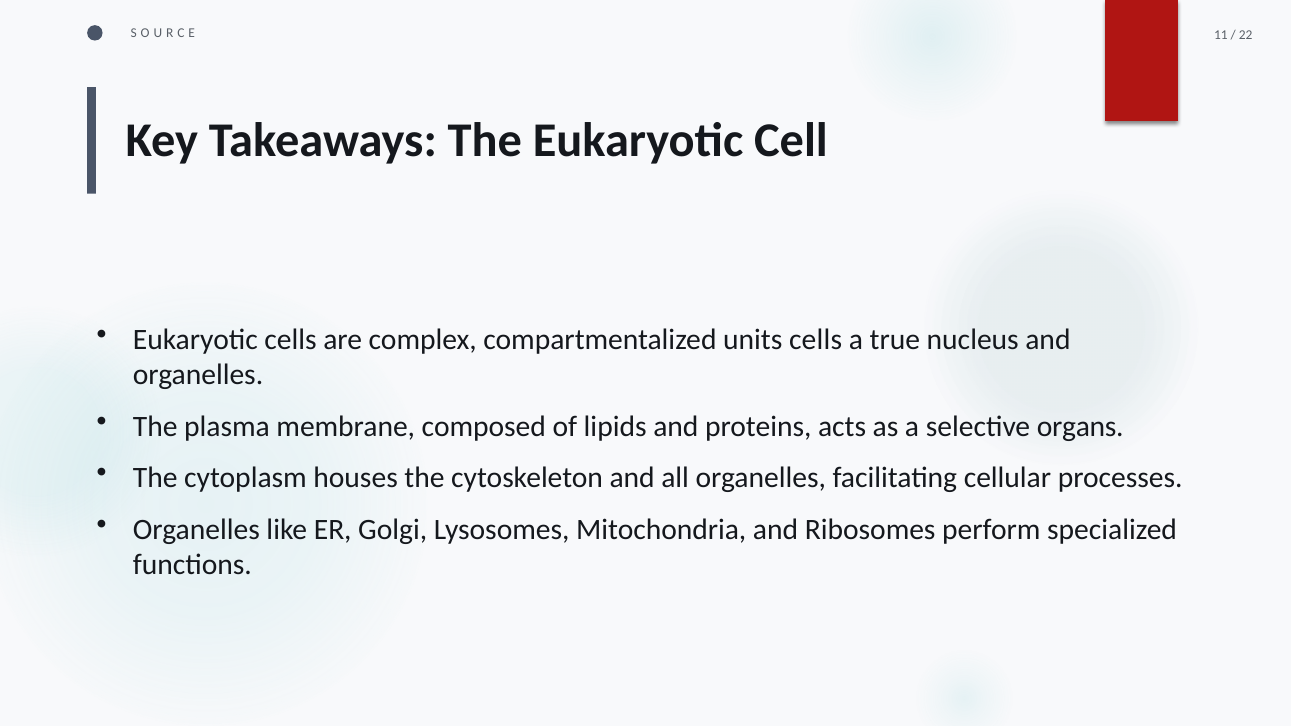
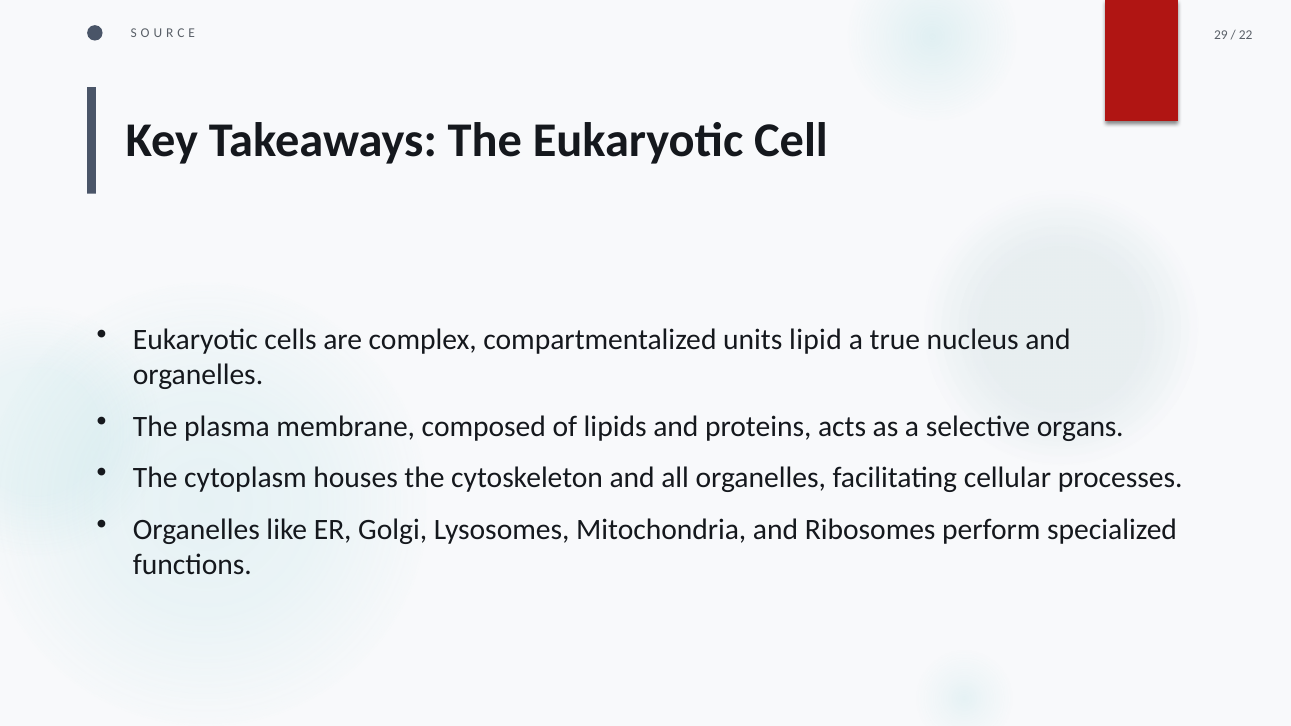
11: 11 -> 29
units cells: cells -> lipid
